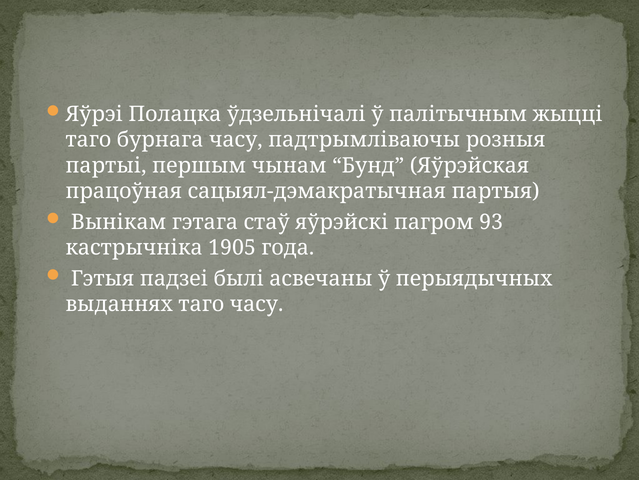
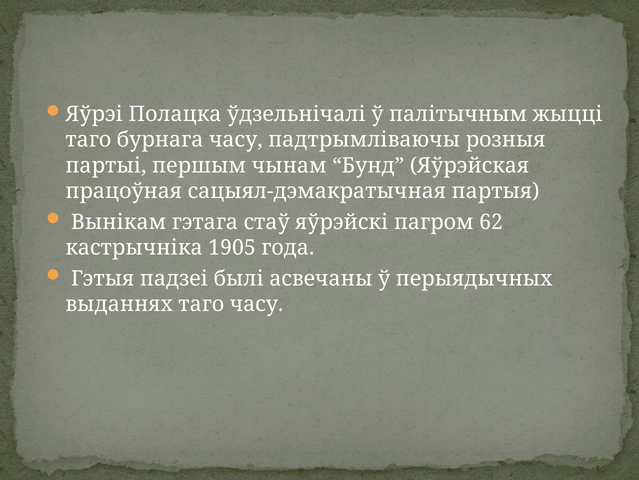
93: 93 -> 62
